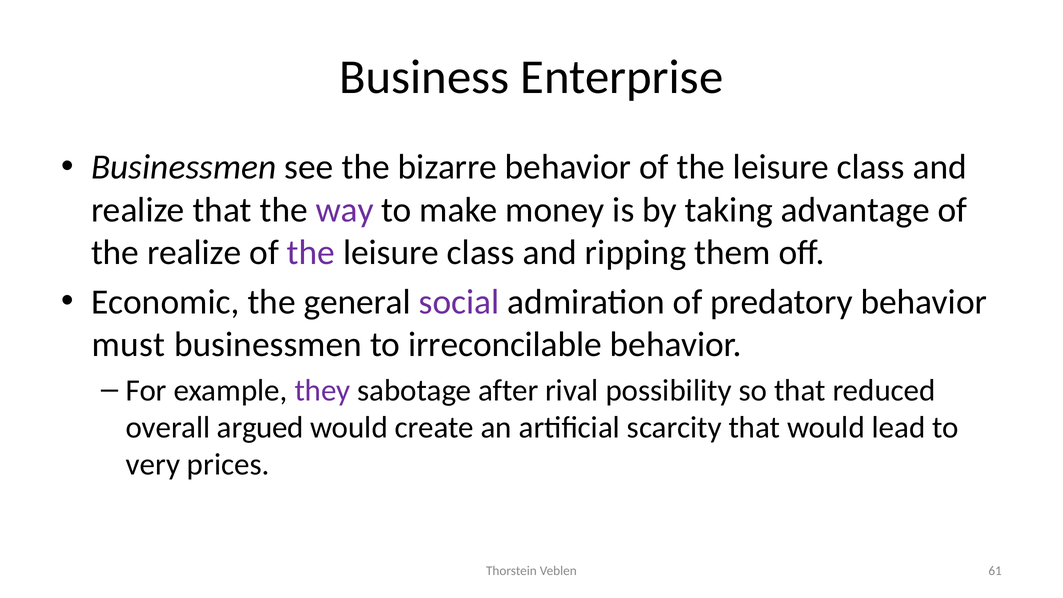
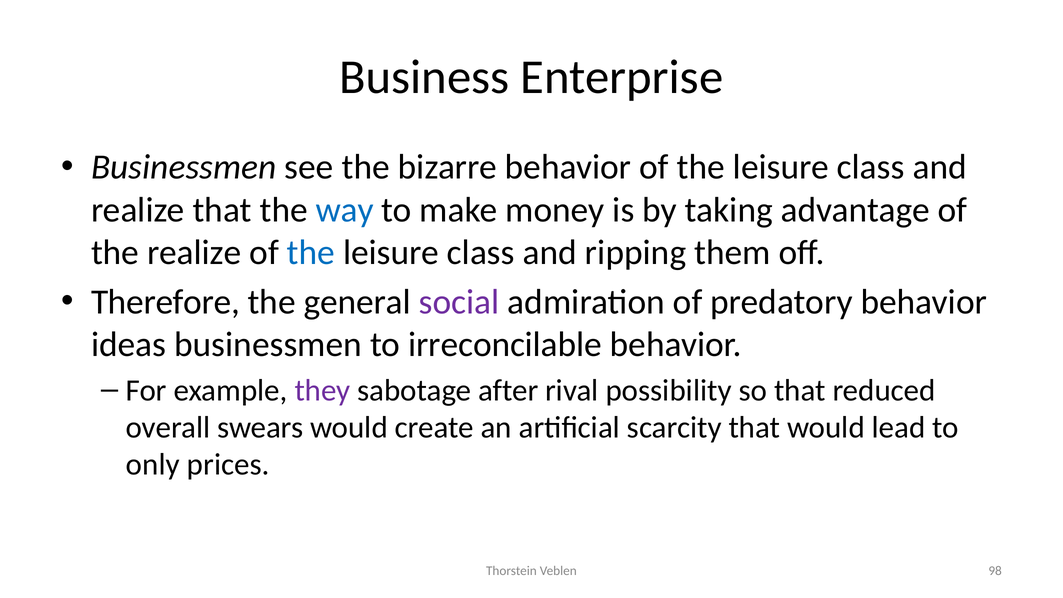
way colour: purple -> blue
the at (311, 252) colour: purple -> blue
Economic: Economic -> Therefore
must: must -> ideas
argued: argued -> swears
very: very -> only
61: 61 -> 98
